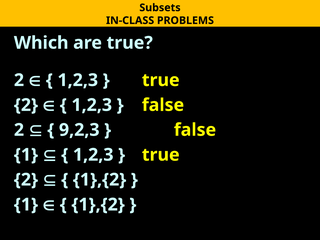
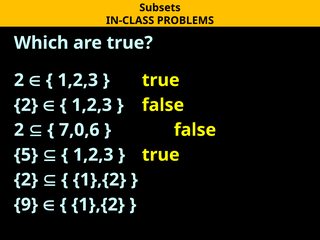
9,2,3: 9,2,3 -> 7,0,6
1 at (26, 155): 1 -> 5
1 at (26, 205): 1 -> 9
